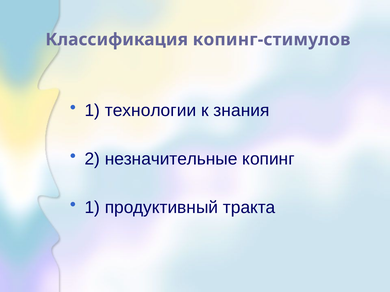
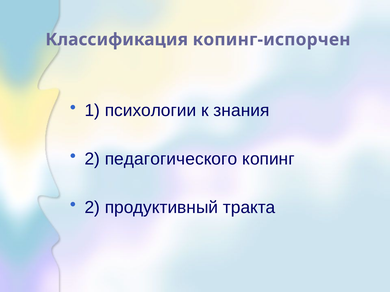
копинг-стимулов: копинг-стимулов -> копинг-испорчен
технологии: технологии -> психологии
незначительные: незначительные -> педагогического
1 at (92, 208): 1 -> 2
